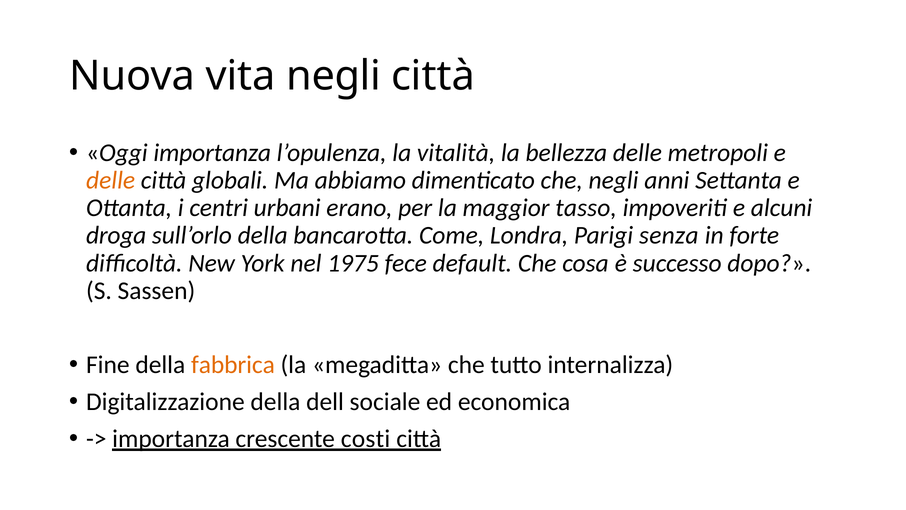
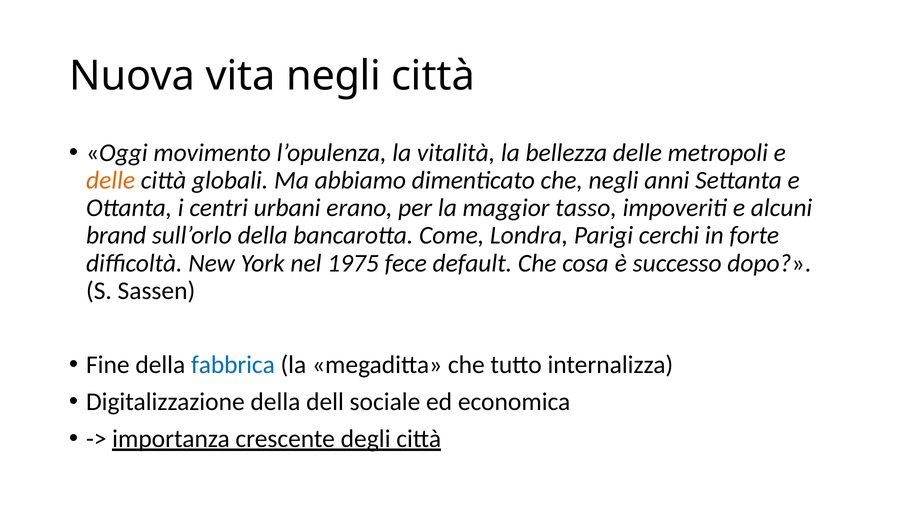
Oggi importanza: importanza -> movimento
droga: droga -> brand
senza: senza -> cerchi
fabbrica colour: orange -> blue
costi: costi -> degli
